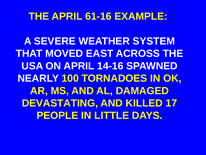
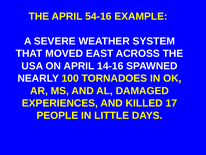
61-16: 61-16 -> 54-16
DEVASTATING: DEVASTATING -> EXPERIENCES
